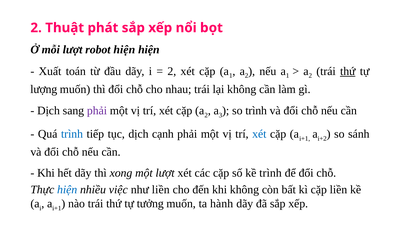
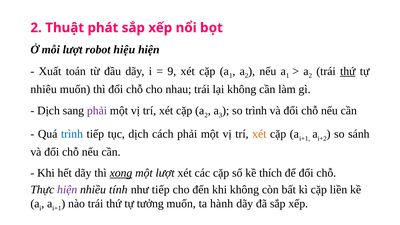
robot hiện: hiện -> hiệu
2 at (172, 71): 2 -> 9
lượng: lượng -> nhiêu
cạnh: cạnh -> cách
xét at (259, 134) colour: blue -> orange
xong underline: none -> present
kề trình: trình -> thích
hiện at (67, 190) colour: blue -> purple
việc: việc -> tính
như liền: liền -> tiếp
